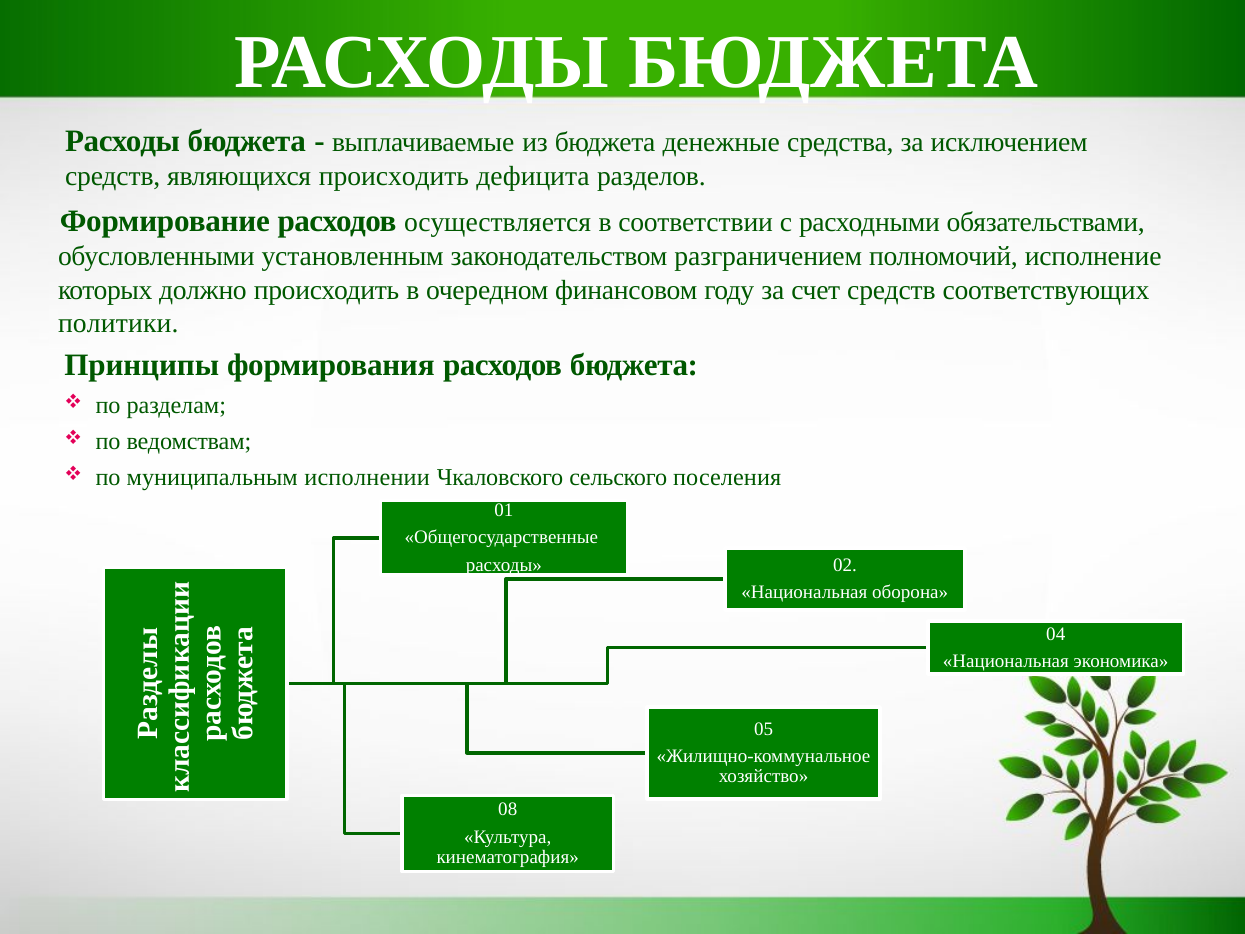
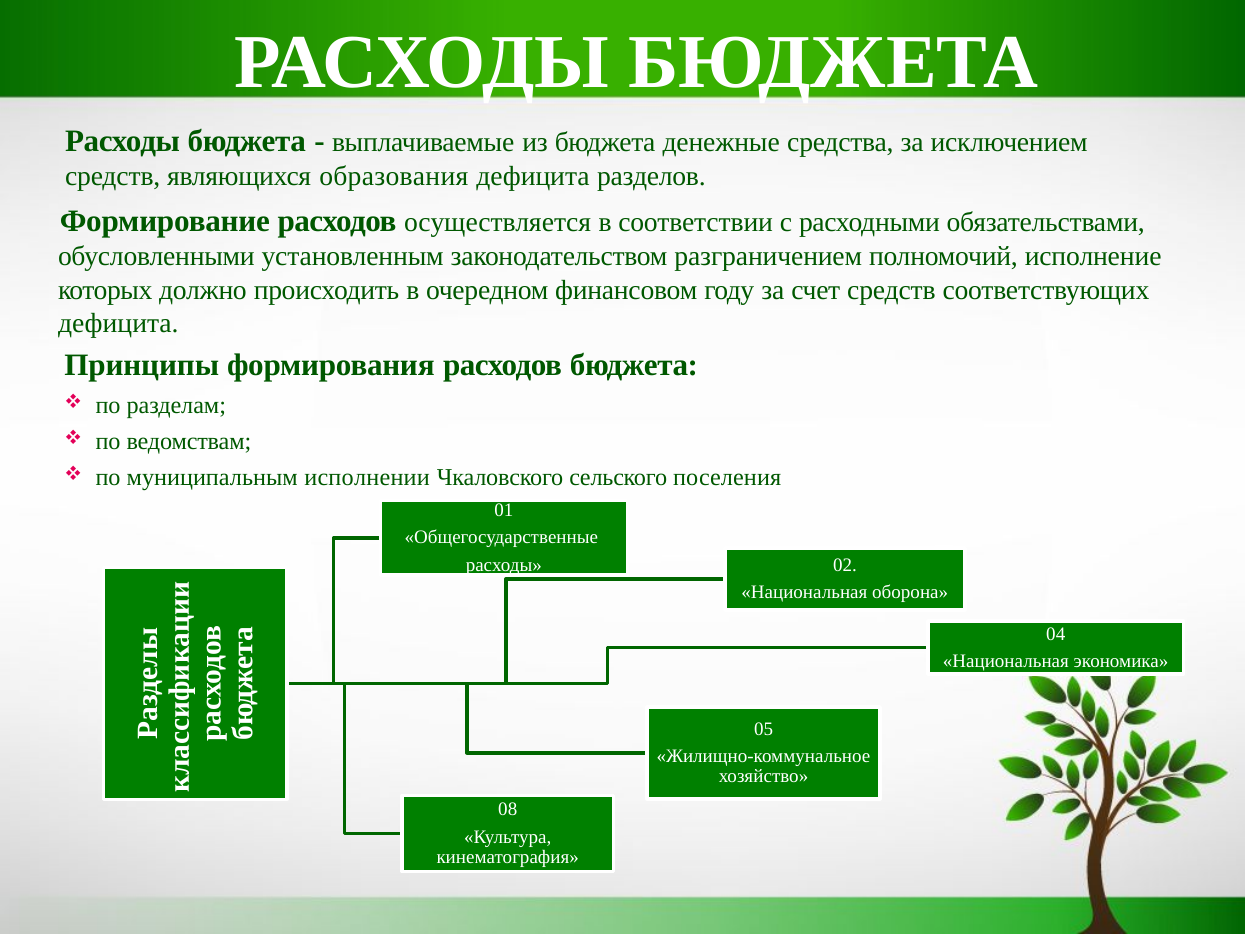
являющихся происходить: происходить -> образования
политики at (118, 323): политики -> дефицита
